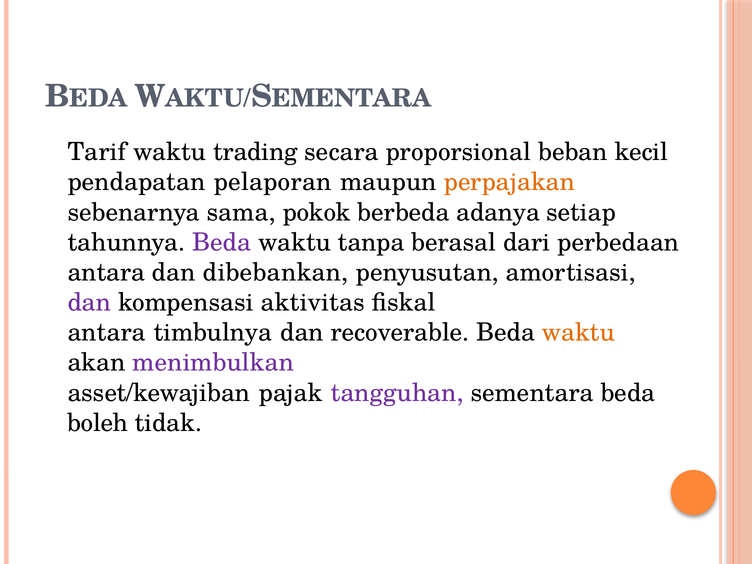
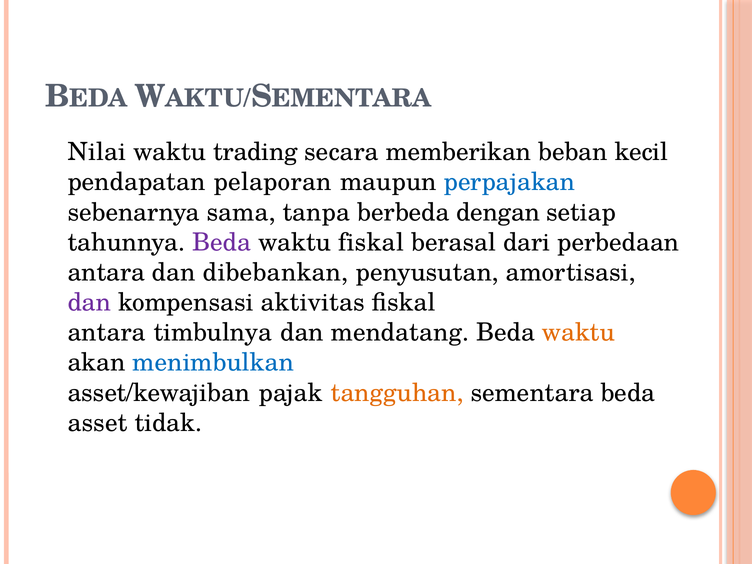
Tarif: Tarif -> Nilai
proporsional: proporsional -> memberikan
perpajakan colour: orange -> blue
pokok: pokok -> tanpa
adanya: adanya -> dengan
waktu tanpa: tanpa -> fiskal
recoverable: recoverable -> mendatang
menimbulkan colour: purple -> blue
tangguhan colour: purple -> orange
boleh: boleh -> asset
